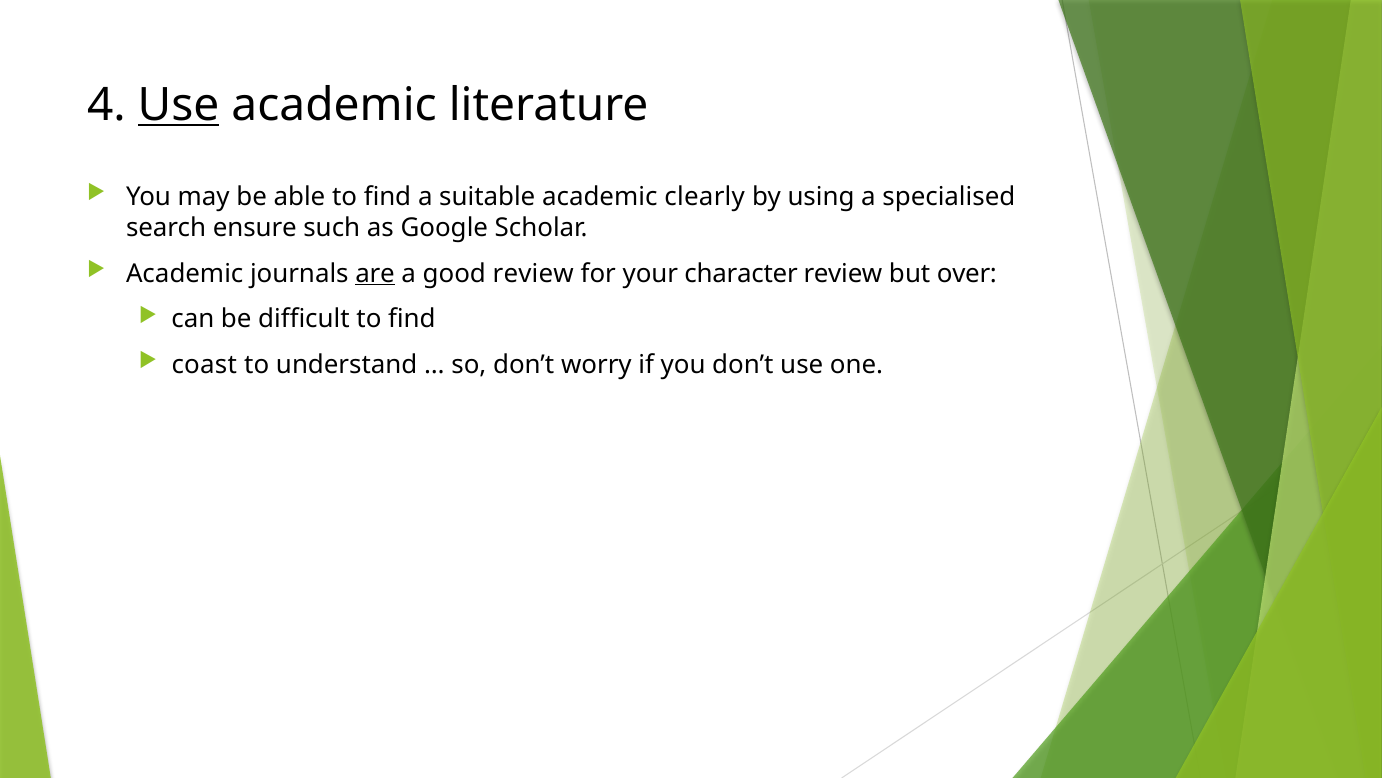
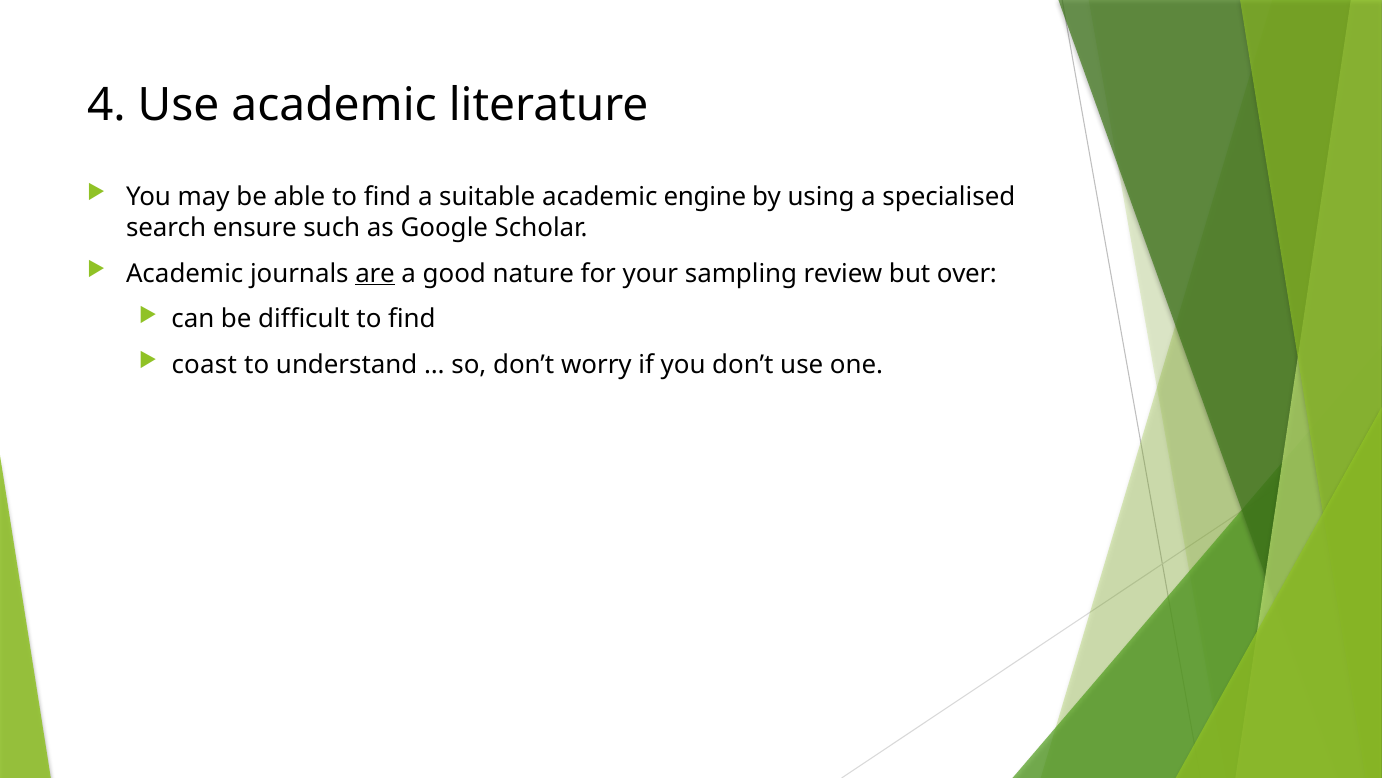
Use at (179, 105) underline: present -> none
clearly: clearly -> engine
good review: review -> nature
character: character -> sampling
